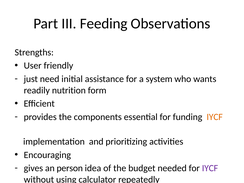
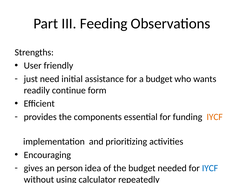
a system: system -> budget
nutrition: nutrition -> continue
IYCF at (210, 168) colour: purple -> blue
